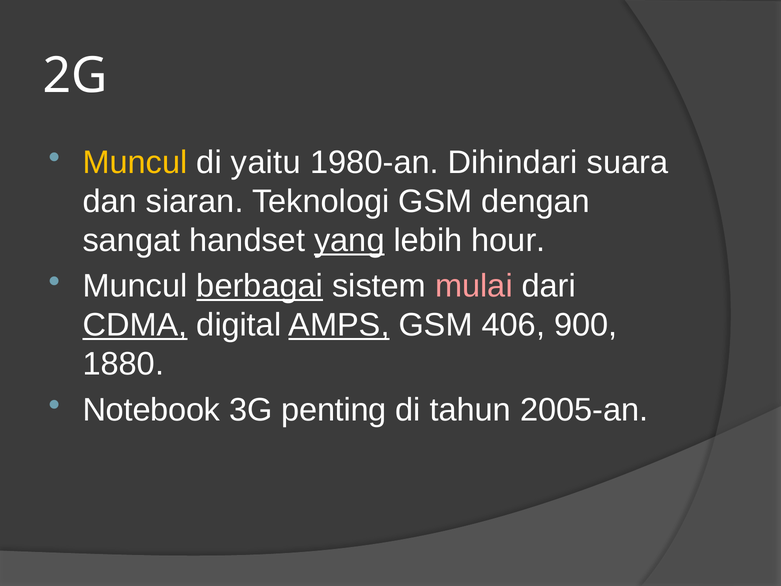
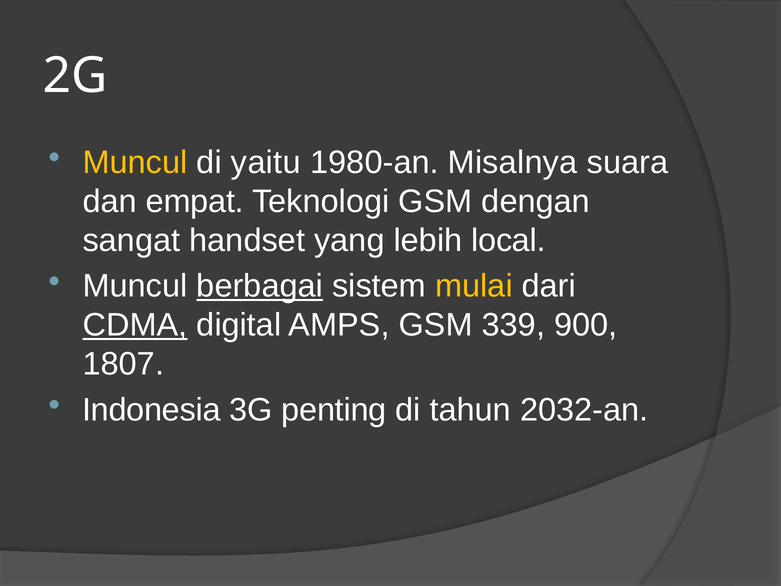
Dihindari: Dihindari -> Misalnya
siaran: siaran -> empat
yang underline: present -> none
hour: hour -> local
mulai colour: pink -> yellow
AMPS underline: present -> none
406: 406 -> 339
1880: 1880 -> 1807
Notebook: Notebook -> Indonesia
2005-an: 2005-an -> 2032-an
